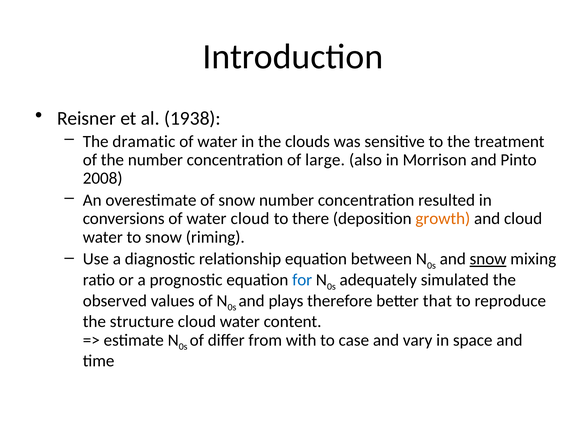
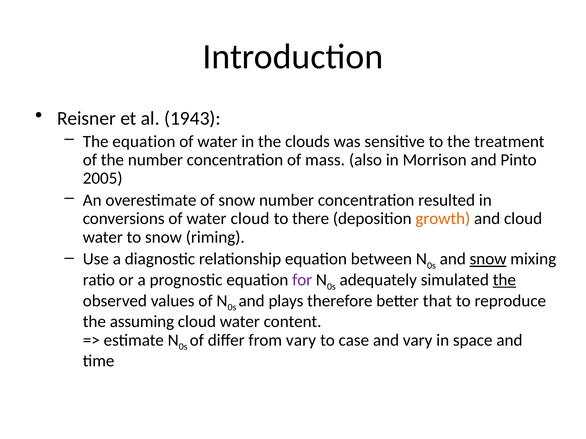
1938: 1938 -> 1943
The dramatic: dramatic -> equation
large: large -> mass
2008: 2008 -> 2005
for colour: blue -> purple
the at (504, 280) underline: none -> present
structure: structure -> assuming
from with: with -> vary
